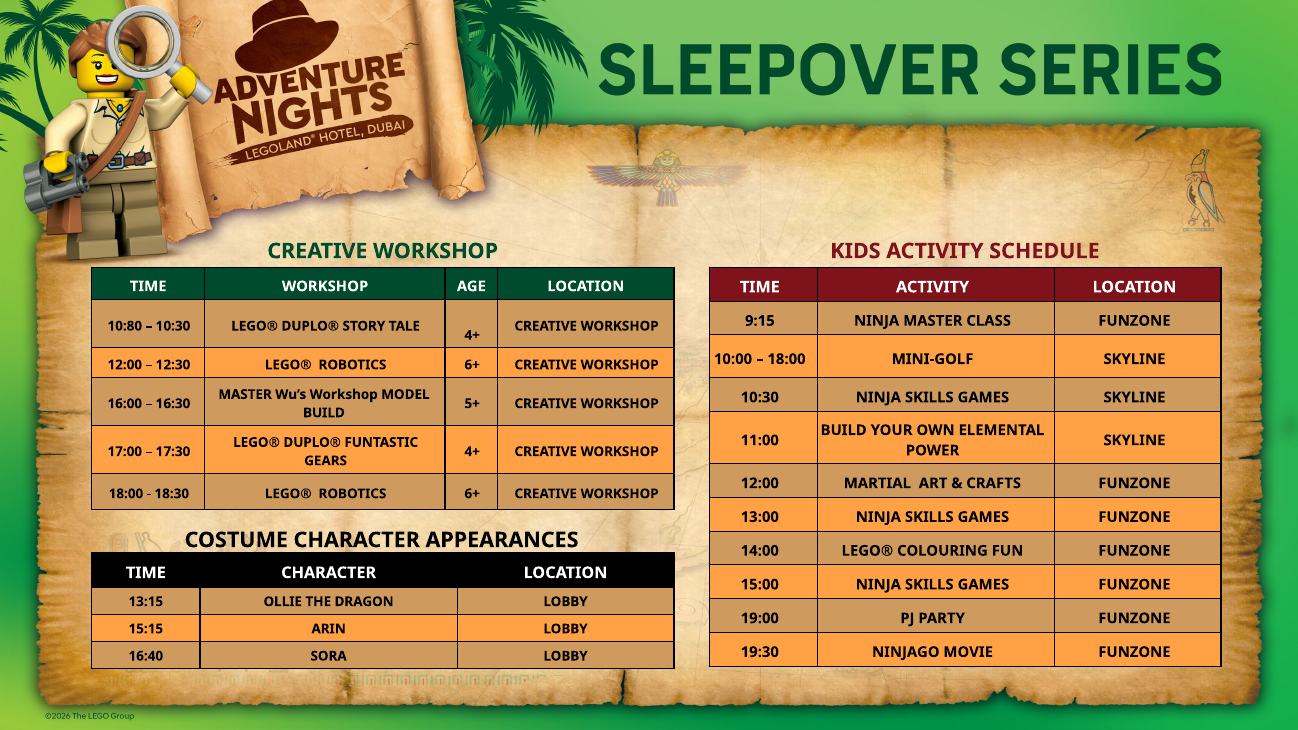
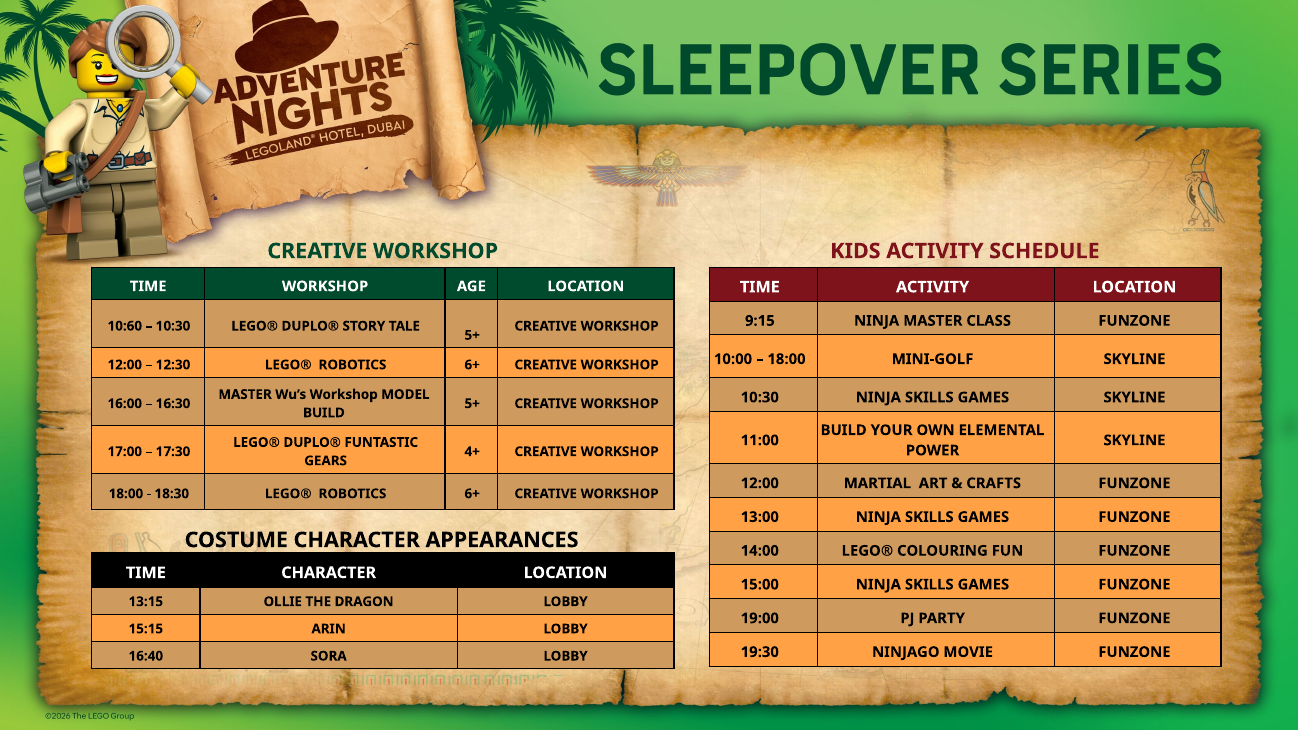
10:80: 10:80 -> 10:60
4+ at (472, 335): 4+ -> 5+
